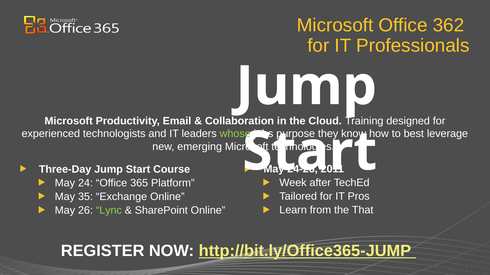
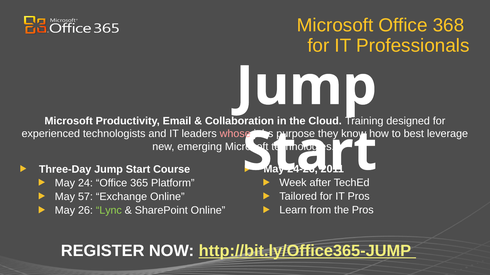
362: 362 -> 368
whose colour: light green -> pink
35: 35 -> 57
the That: That -> Pros
